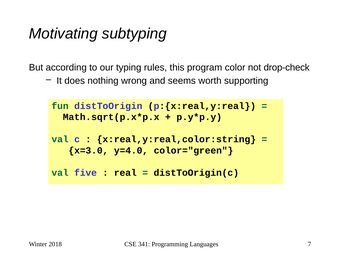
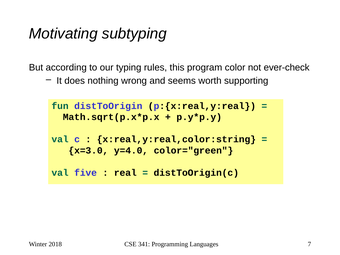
drop-check: drop-check -> ever-check
